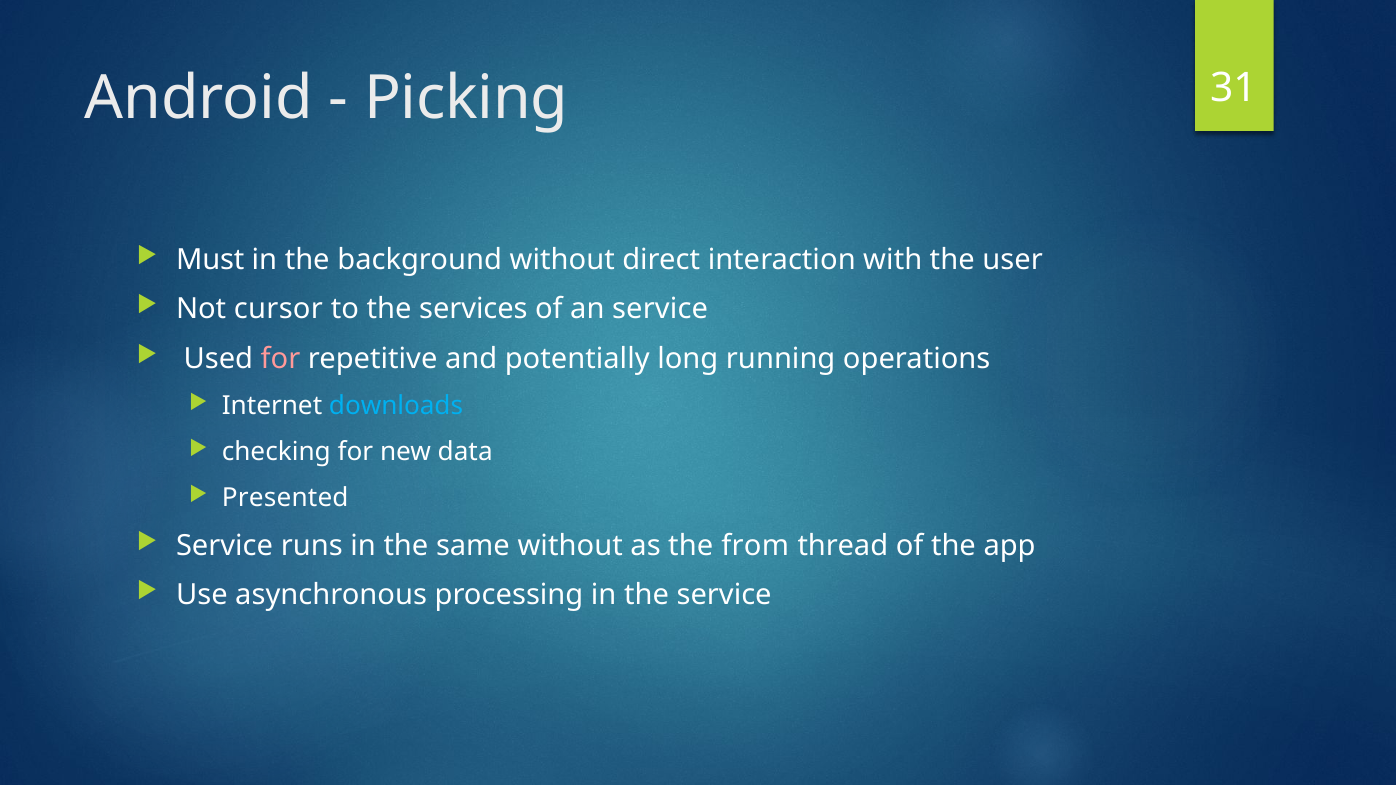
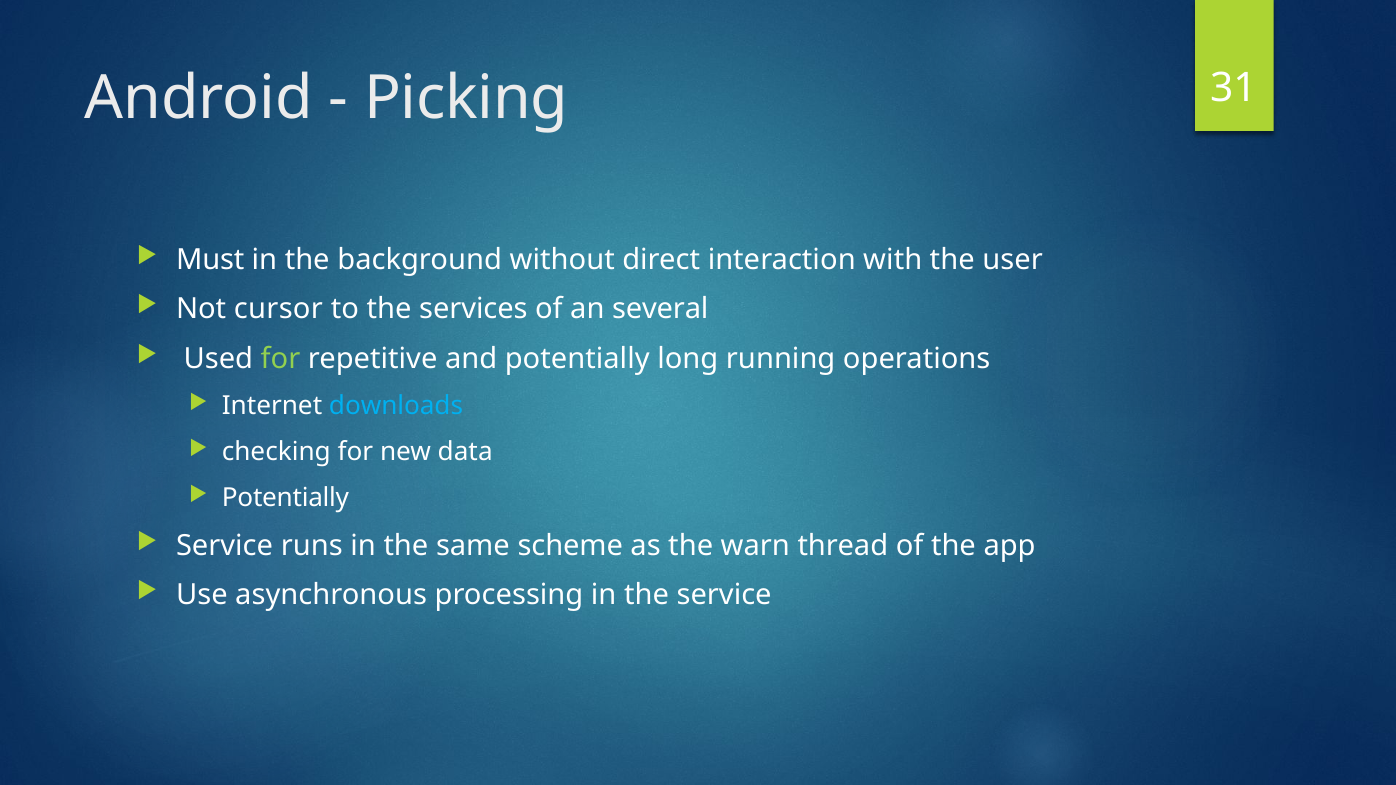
an service: service -> several
for at (280, 359) colour: pink -> light green
Presented at (285, 498): Presented -> Potentially
same without: without -> scheme
from: from -> warn
